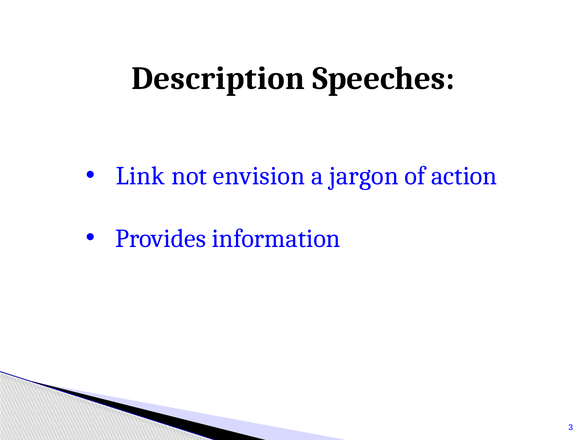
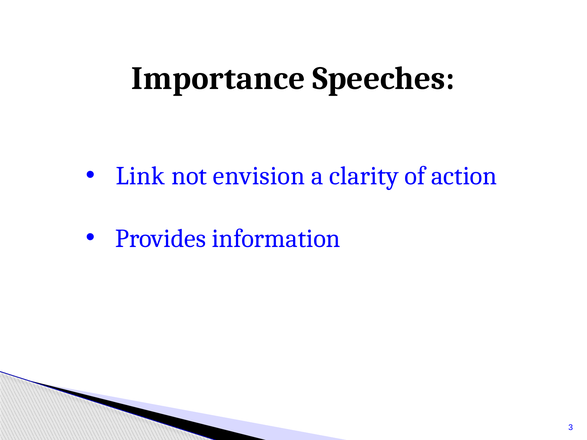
Description: Description -> Importance
jargon: jargon -> clarity
